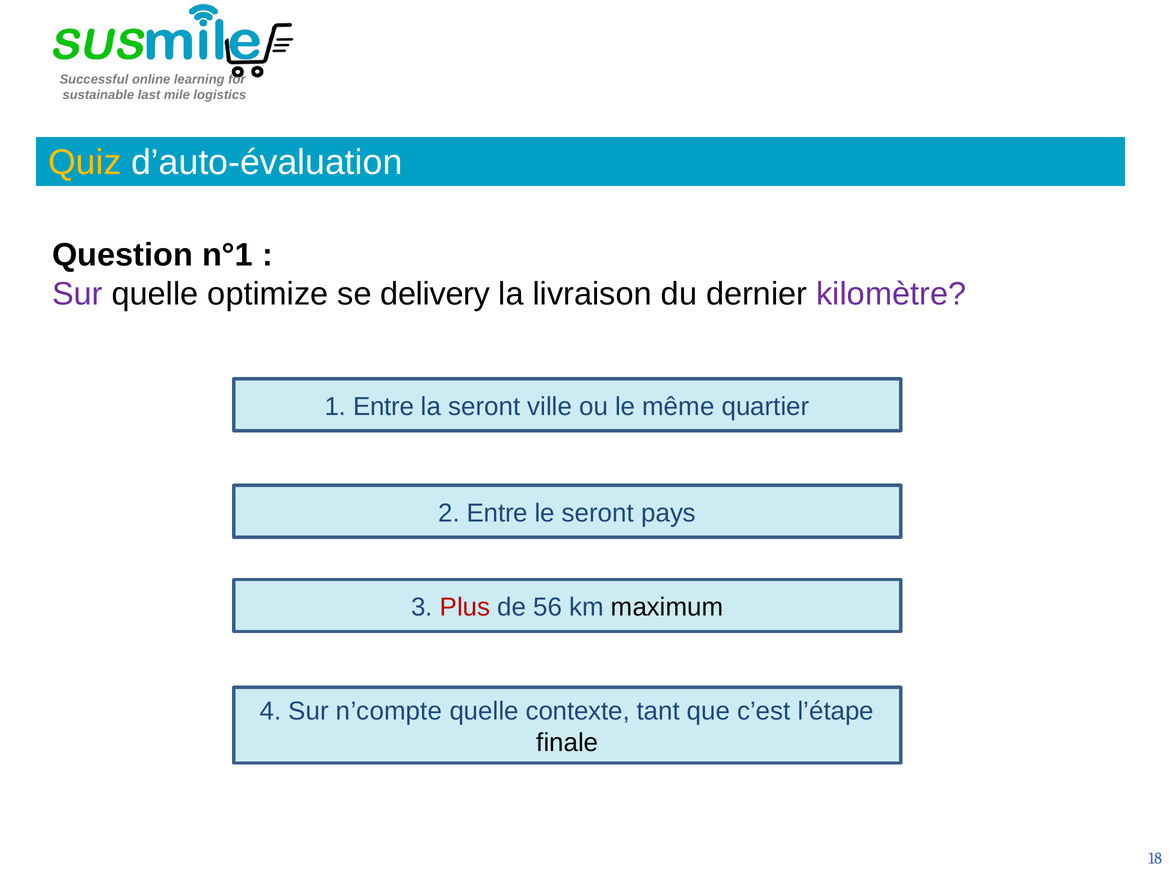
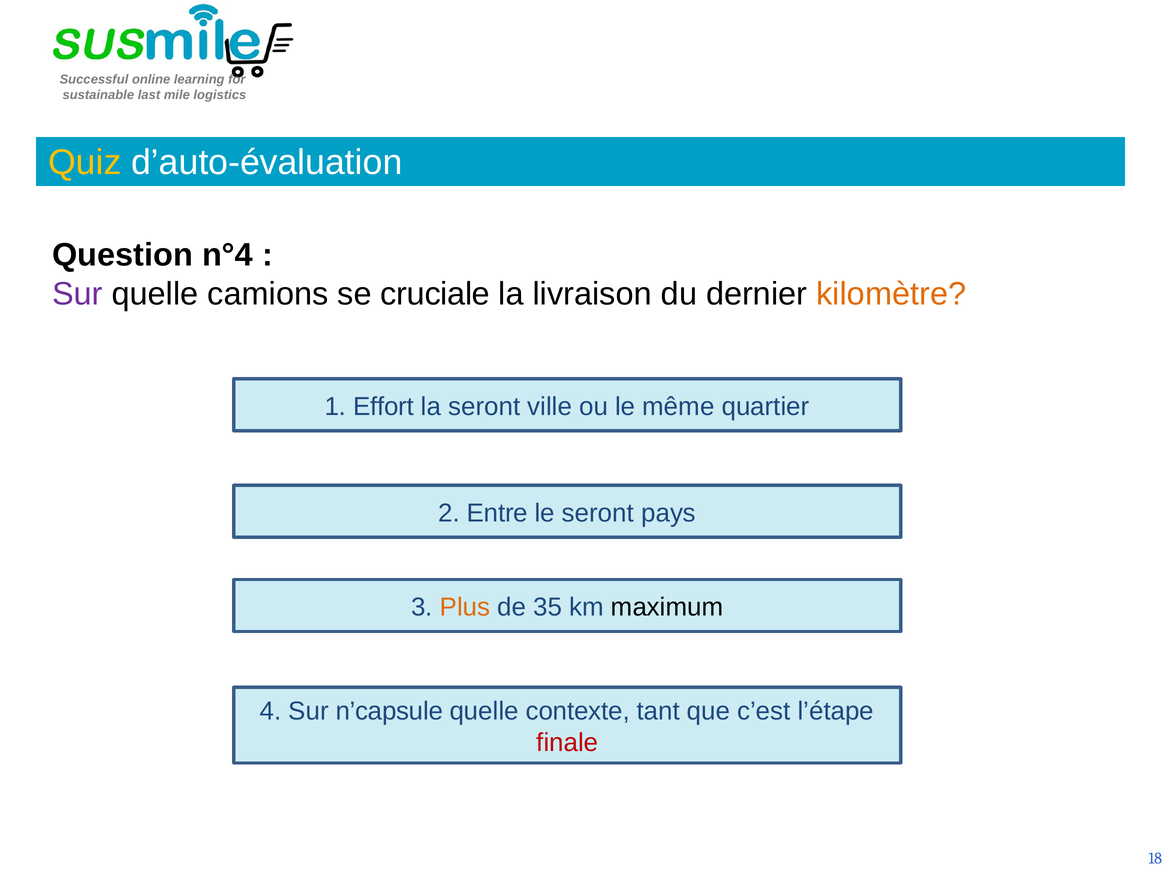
n°1: n°1 -> n°4
optimize: optimize -> camions
delivery: delivery -> cruciale
kilomètre colour: purple -> orange
1 Entre: Entre -> Effort
Plus colour: red -> orange
56: 56 -> 35
n’compte: n’compte -> n’capsule
finale colour: black -> red
